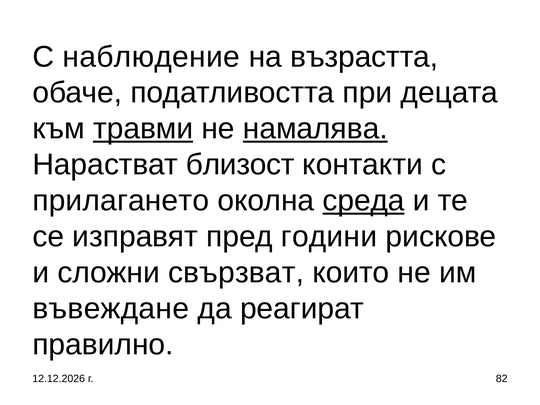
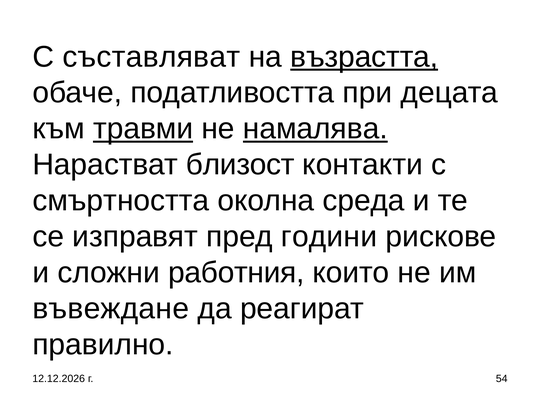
наблюдение: наблюдение -> съставляват
възрастта underline: none -> present
прилагането: прилагането -> смъртността
среда underline: present -> none
свързват: свързват -> работния
82: 82 -> 54
